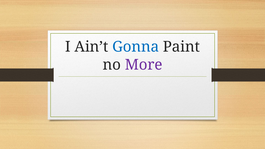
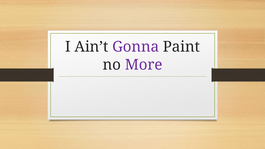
Gonna colour: blue -> purple
